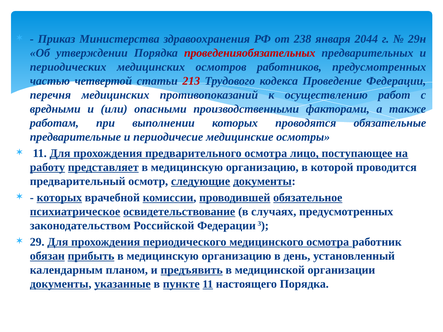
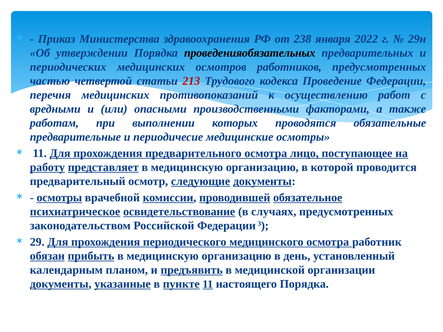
2044: 2044 -> 2022
проведенияобязательных colour: red -> black
которых at (59, 198): которых -> осмотры
